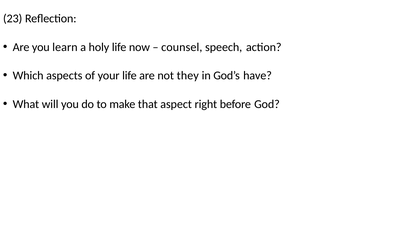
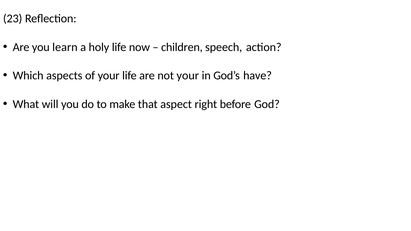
counsel: counsel -> children
not they: they -> your
